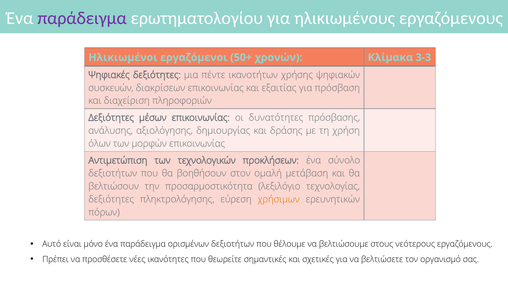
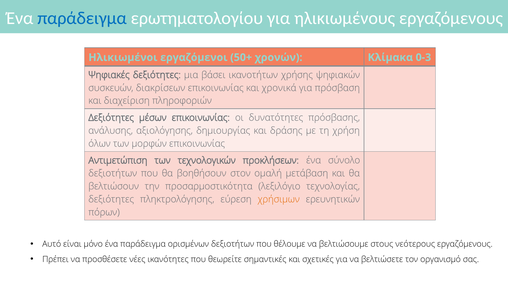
παράδειγμα at (82, 18) colour: purple -> blue
3-3: 3-3 -> 0-3
πέντε: πέντε -> βάσει
εξαιτίας: εξαιτίας -> χρονικά
